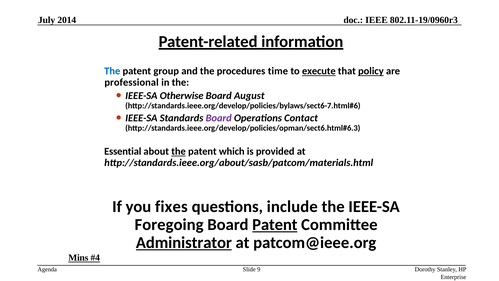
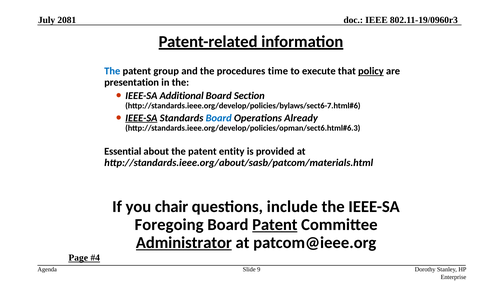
2014: 2014 -> 2081
execute underline: present -> none
professional: professional -> presentation
Otherwise: Otherwise -> Additional
August: August -> Section
IEEE-SA at (141, 118) underline: none -> present
Board at (219, 118) colour: purple -> blue
Contact: Contact -> Already
the at (179, 151) underline: present -> none
which: which -> entity
fixes: fixes -> chair
Mins: Mins -> Page
